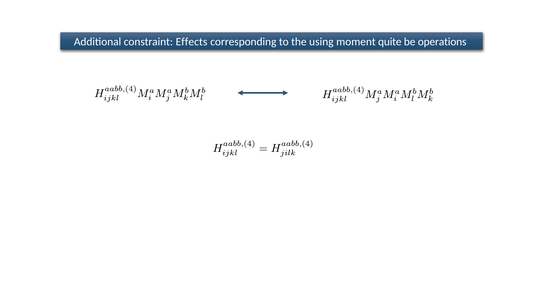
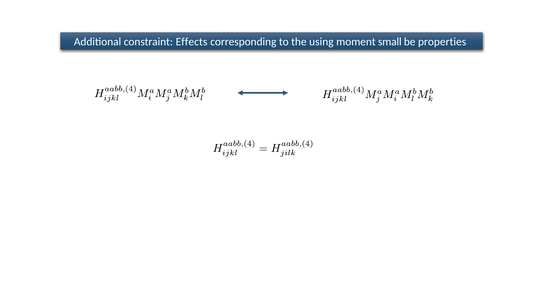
quite: quite -> small
operations: operations -> properties
